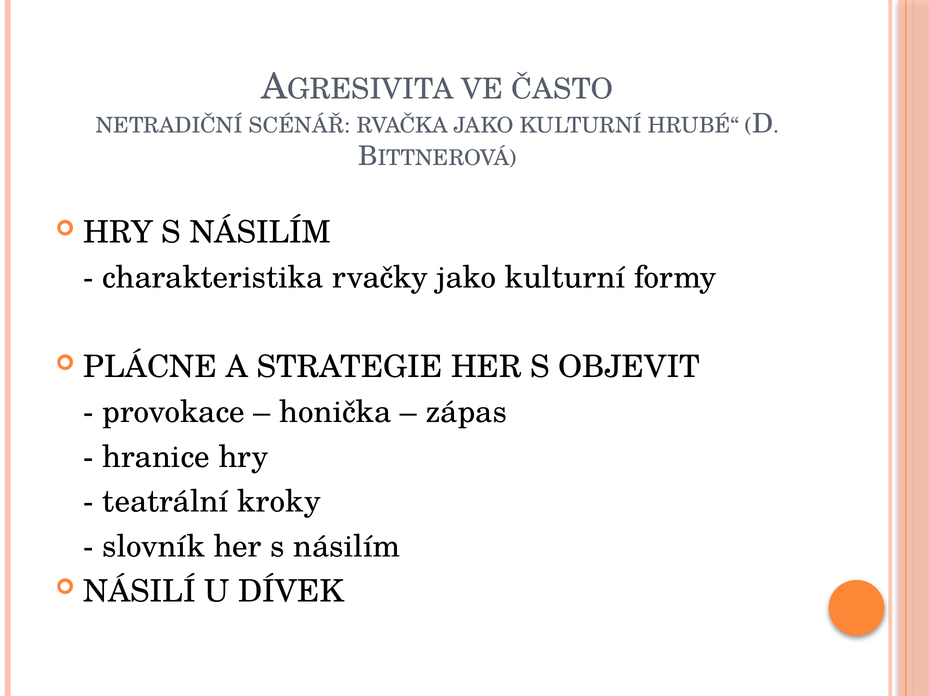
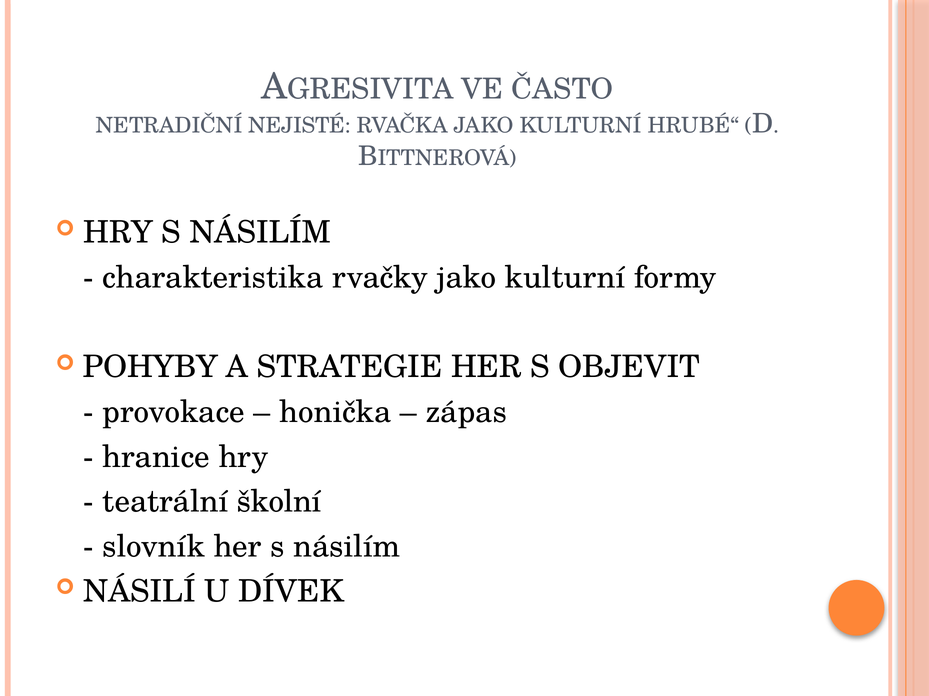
SCÉNÁŘ: SCÉNÁŘ -> NEJISTÉ
PLÁCNE: PLÁCNE -> POHYBY
kroky: kroky -> školní
